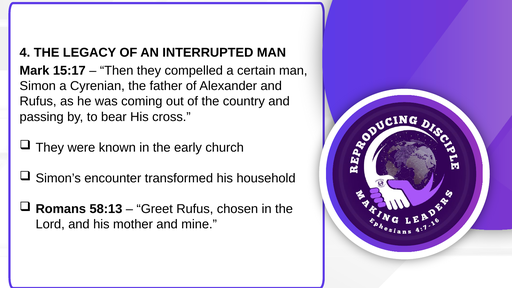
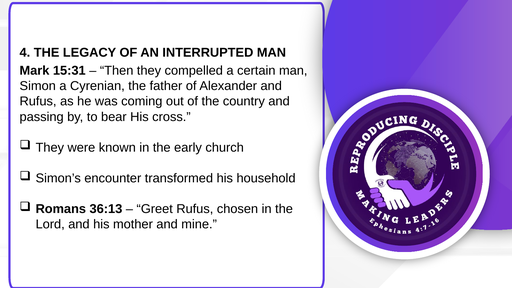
15:17: 15:17 -> 15:31
58:13: 58:13 -> 36:13
